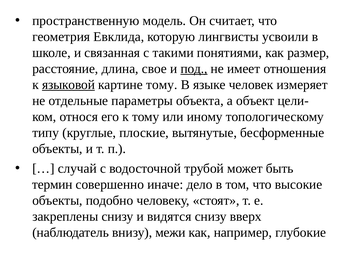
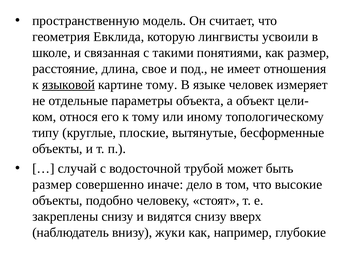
под underline: present -> none
термин at (52, 185): термин -> размер
межи: межи -> жуки
